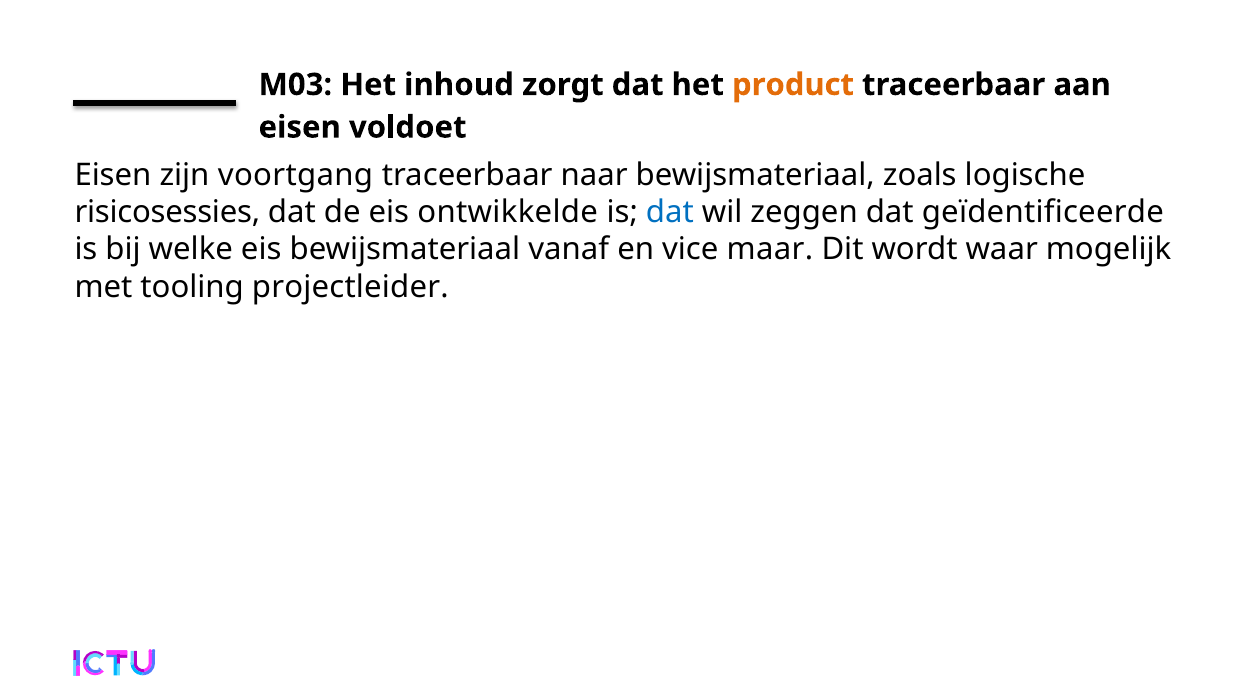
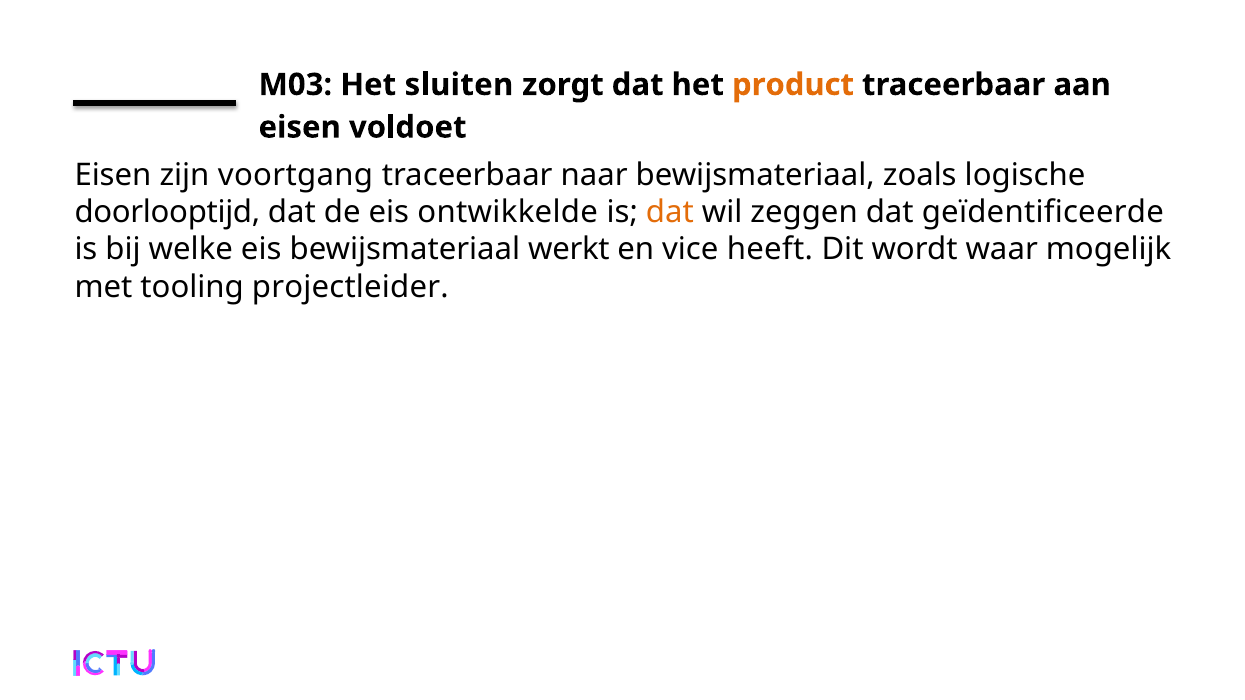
inhoud: inhoud -> sluiten
risicosessies: risicosessies -> doorlooptijd
dat at (670, 212) colour: blue -> orange
vanaf: vanaf -> werkt
maar: maar -> heeft
